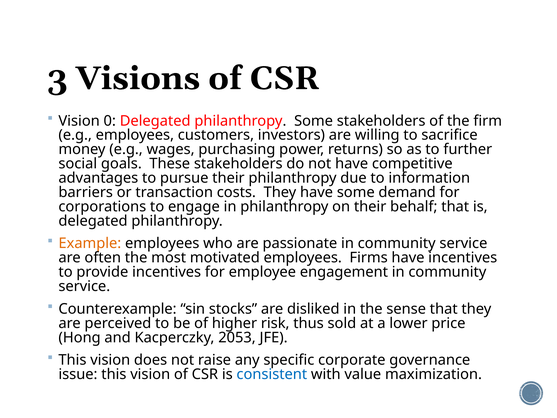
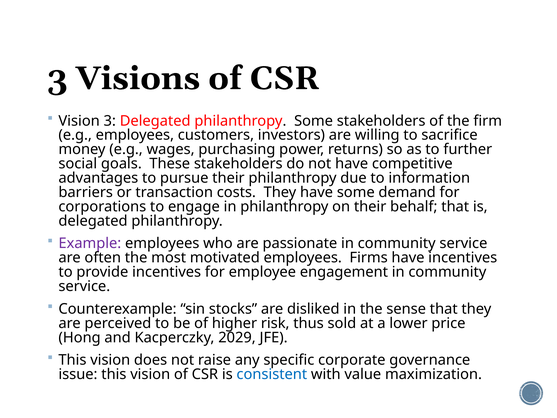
Vision 0: 0 -> 3
Example colour: orange -> purple
2053: 2053 -> 2029
